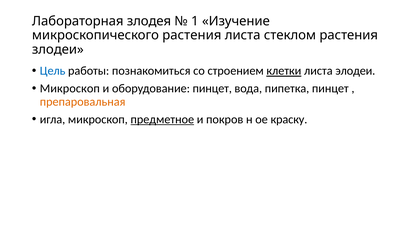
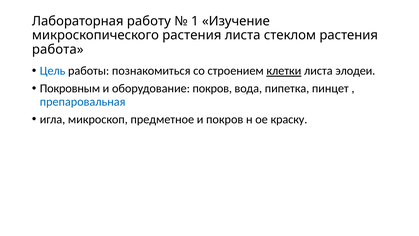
злодея: злодея -> работу
злодеи: злодеи -> работа
Микроскоп at (70, 88): Микроскоп -> Покровным
оборудование пинцет: пинцет -> покров
препаровальная colour: orange -> blue
предметное underline: present -> none
